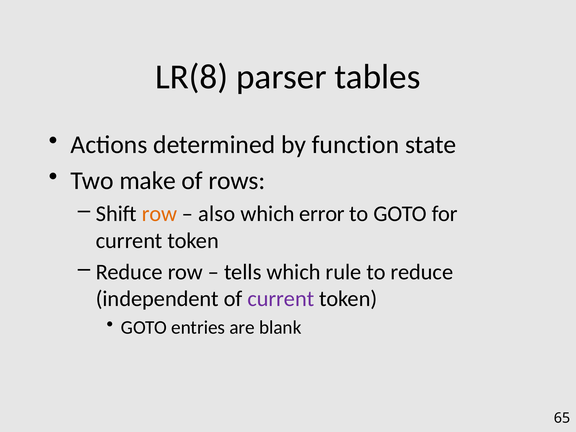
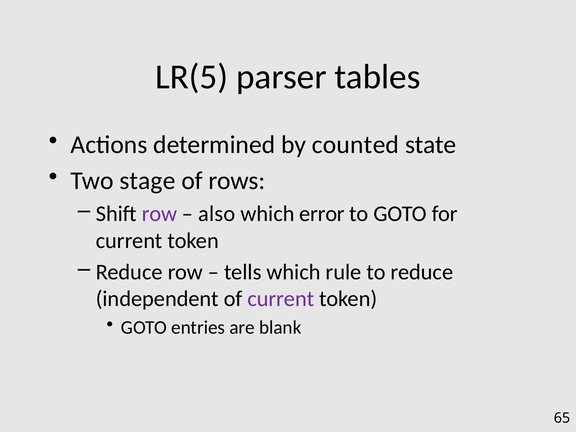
LR(8: LR(8 -> LR(5
function: function -> counted
make: make -> stage
row at (159, 214) colour: orange -> purple
